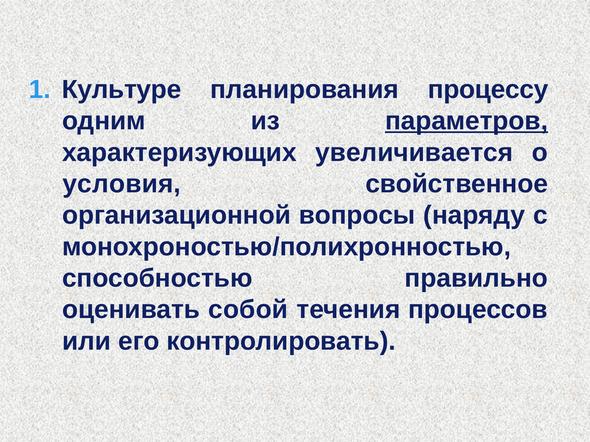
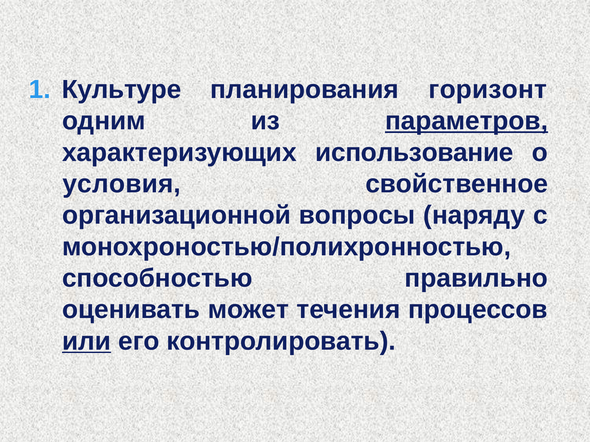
процессу: процессу -> горизонт
увеличивается: увеличивается -> использование
собой: собой -> может
или underline: none -> present
